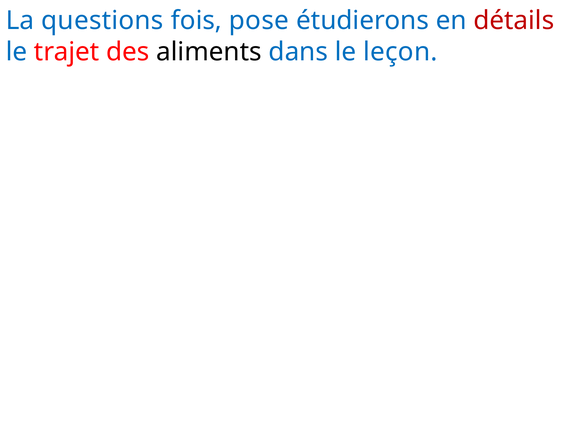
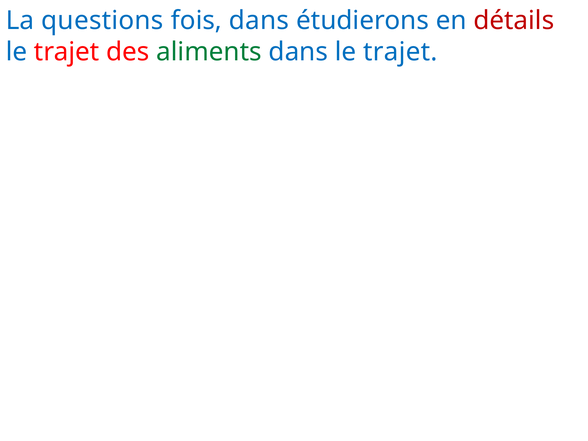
fois pose: pose -> dans
aliments colour: black -> green
dans le leçon: leçon -> trajet
